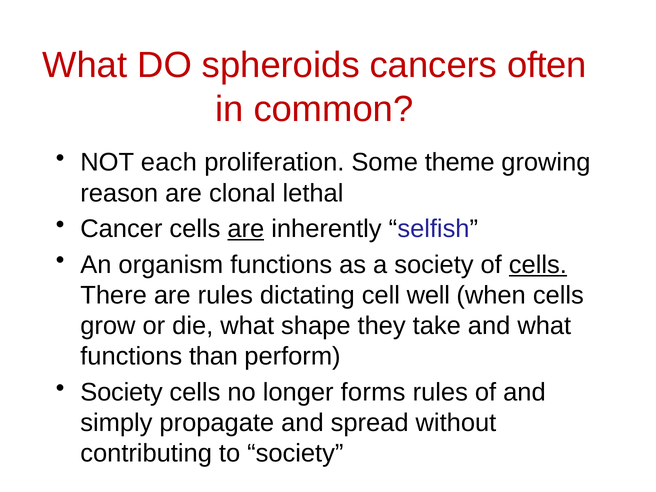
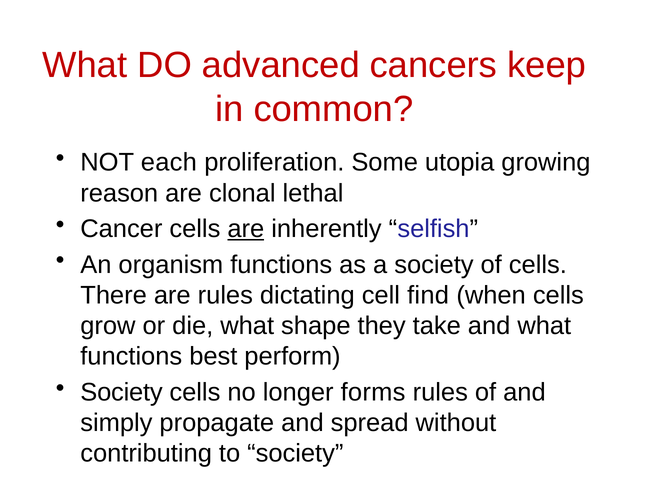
spheroids: spheroids -> advanced
often: often -> keep
theme: theme -> utopia
cells at (538, 265) underline: present -> none
well: well -> find
than: than -> best
